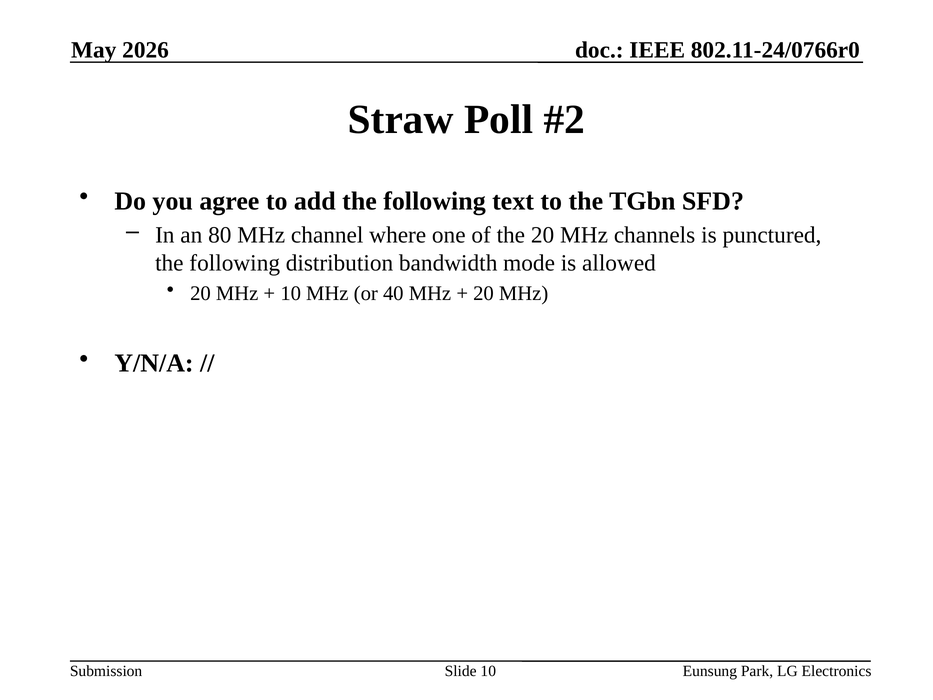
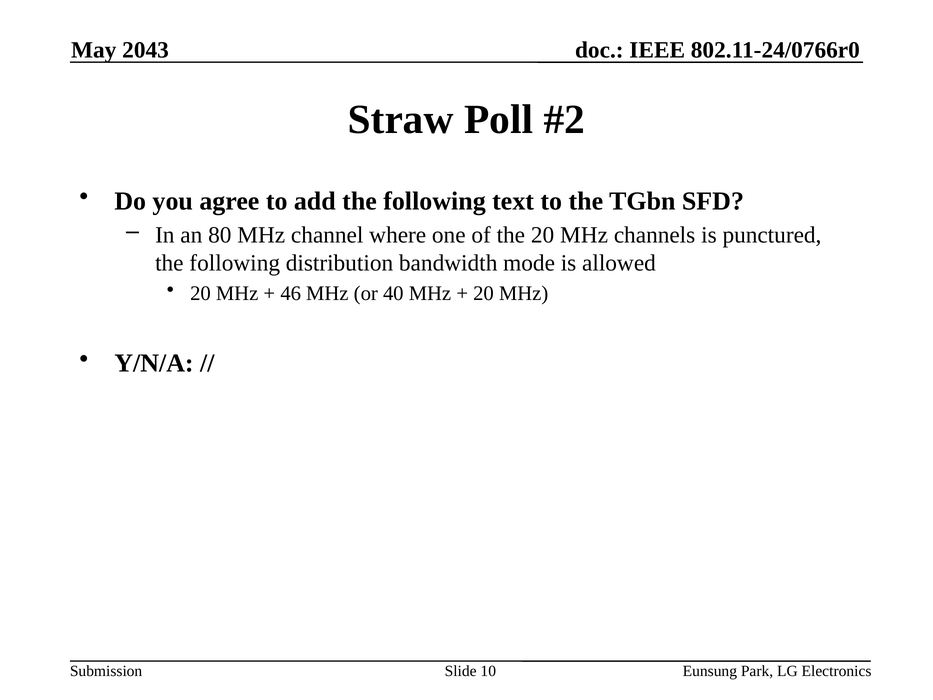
2026: 2026 -> 2043
10 at (291, 293): 10 -> 46
